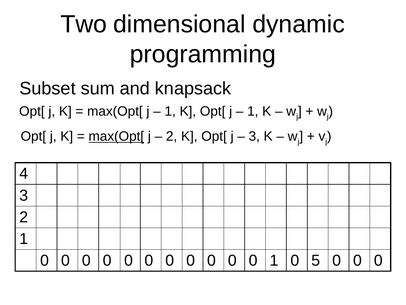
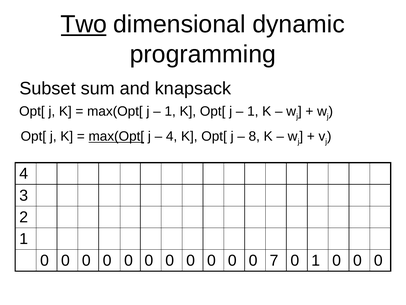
Two underline: none -> present
2 at (172, 136): 2 -> 4
3 at (254, 136): 3 -> 8
0 1: 1 -> 7
0 5: 5 -> 1
